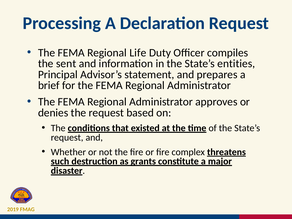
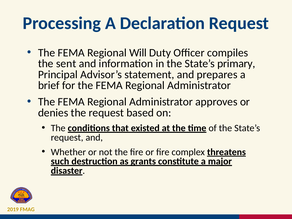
Life: Life -> Will
entities: entities -> primary
